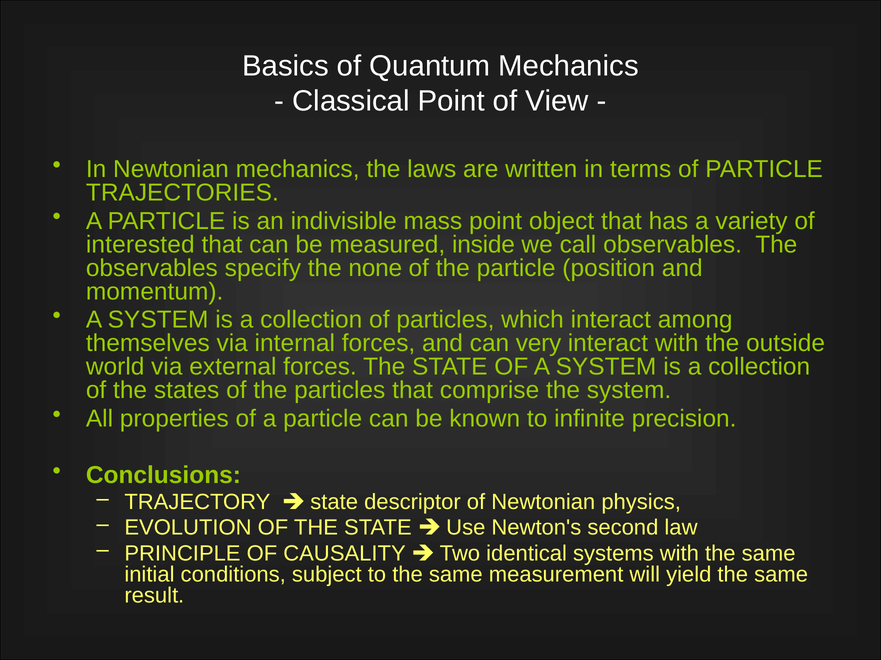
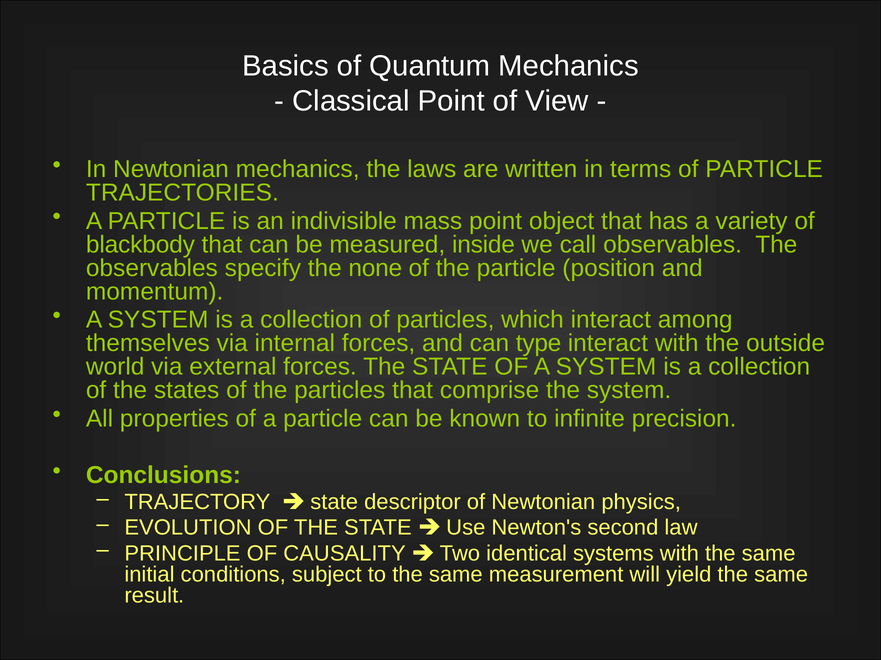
interested: interested -> blackbody
very: very -> type
